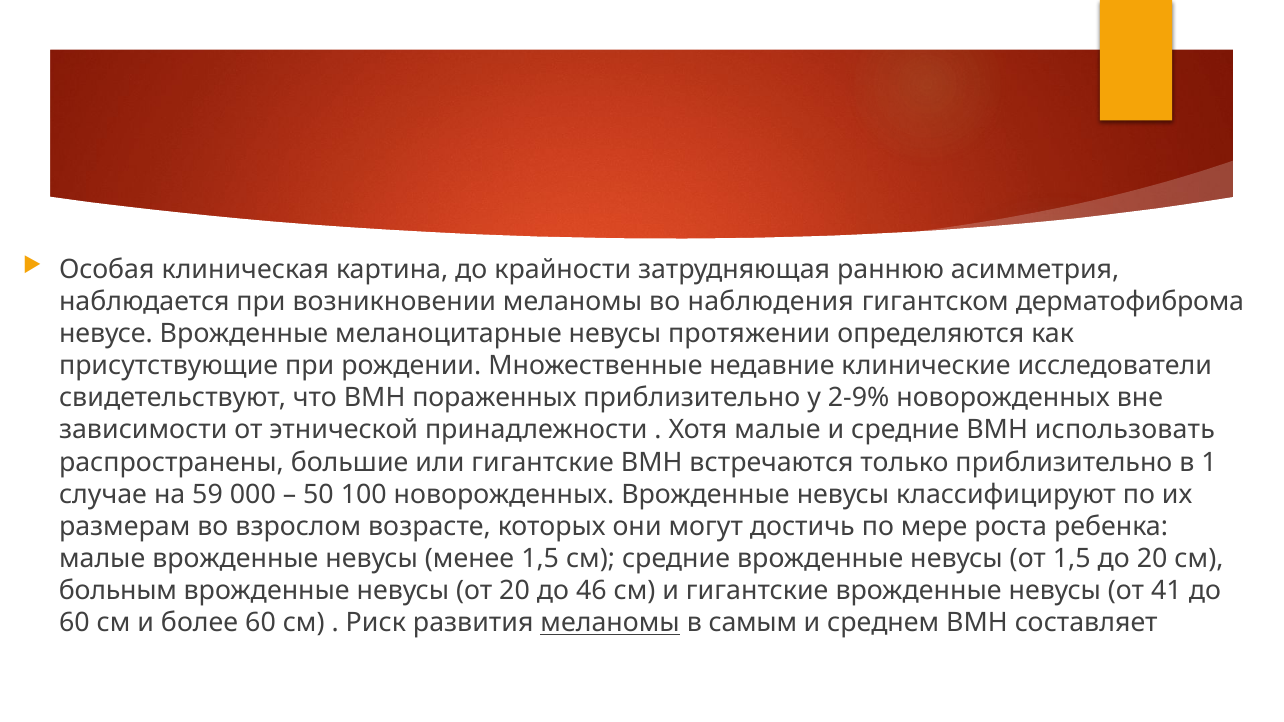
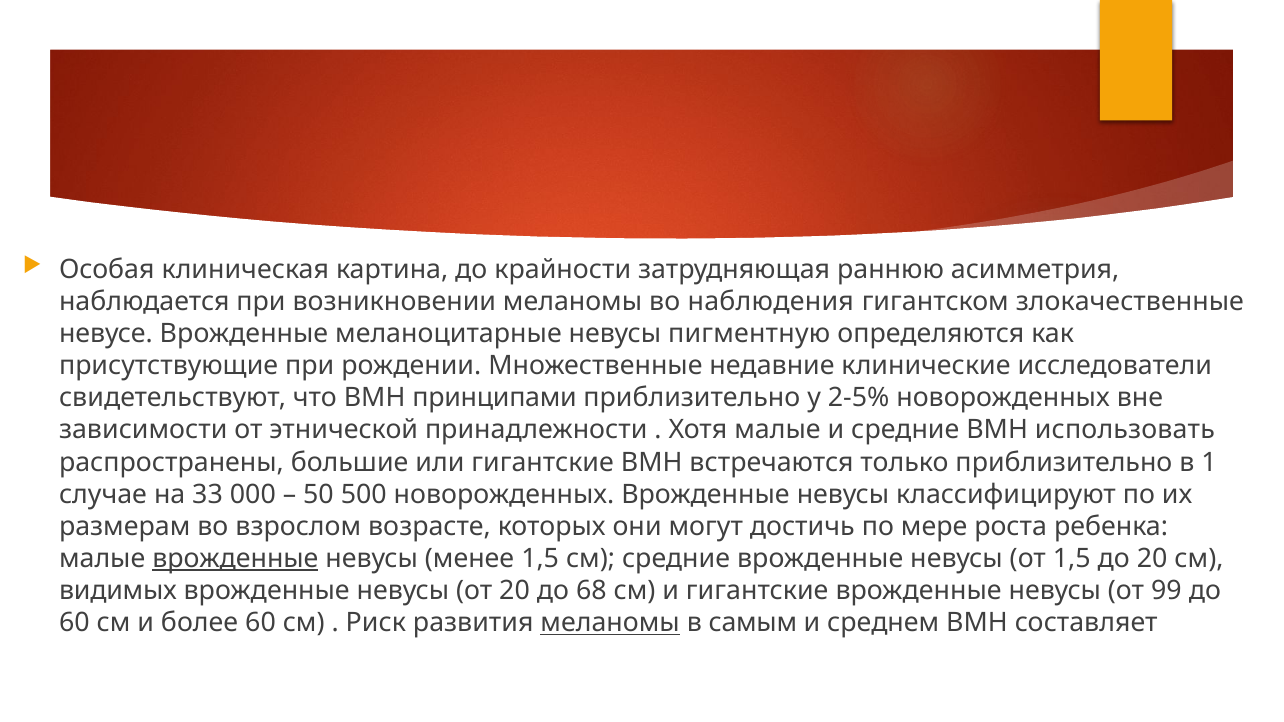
дерматофиброма: дерматофиброма -> злокачественные
протяжении: протяжении -> пигментную
пораженных: пораженных -> принципами
2-9%: 2-9% -> 2-5%
59: 59 -> 33
100: 100 -> 500
врожденные at (235, 559) underline: none -> present
больным: больным -> видимых
46: 46 -> 68
41: 41 -> 99
